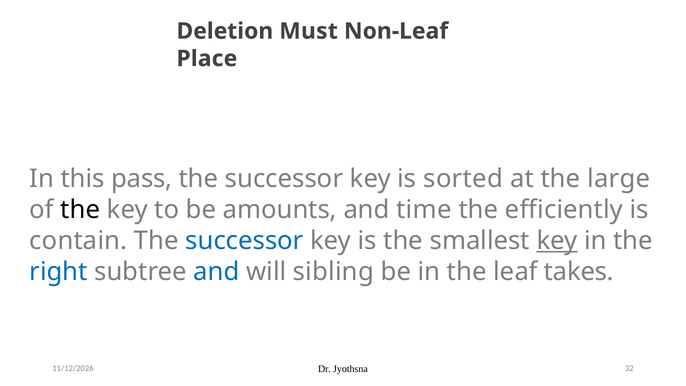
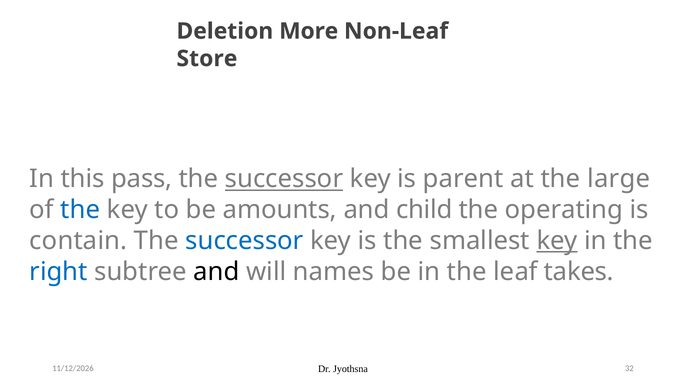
Must: Must -> More
Place: Place -> Store
successor at (284, 179) underline: none -> present
sorted: sorted -> parent
the at (80, 210) colour: black -> blue
time: time -> child
efficiently: efficiently -> operating
and at (216, 272) colour: blue -> black
sibling: sibling -> names
